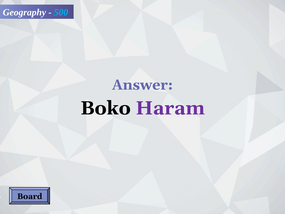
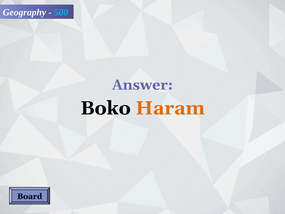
Haram colour: purple -> orange
